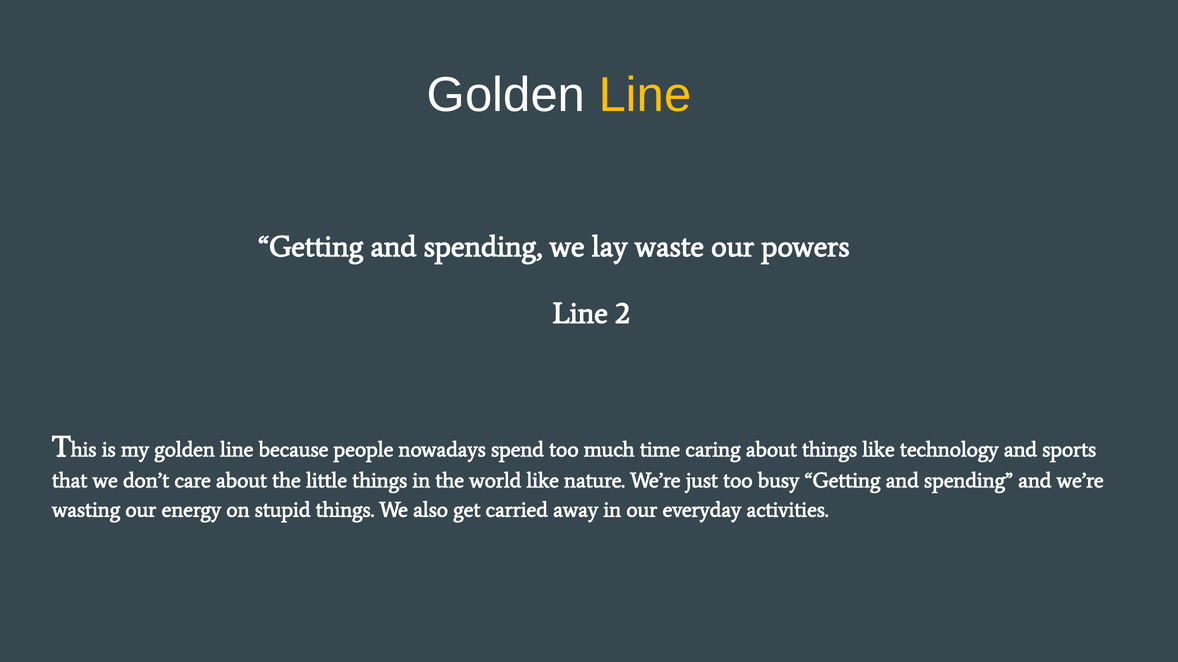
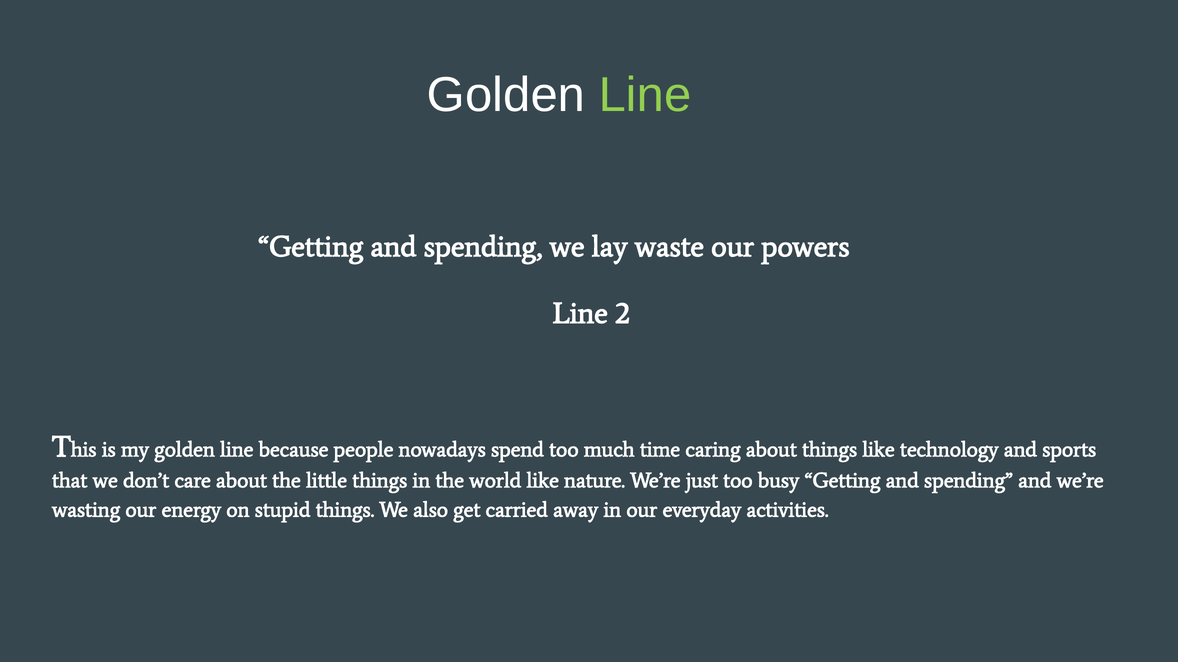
Line at (645, 95) colour: yellow -> light green
